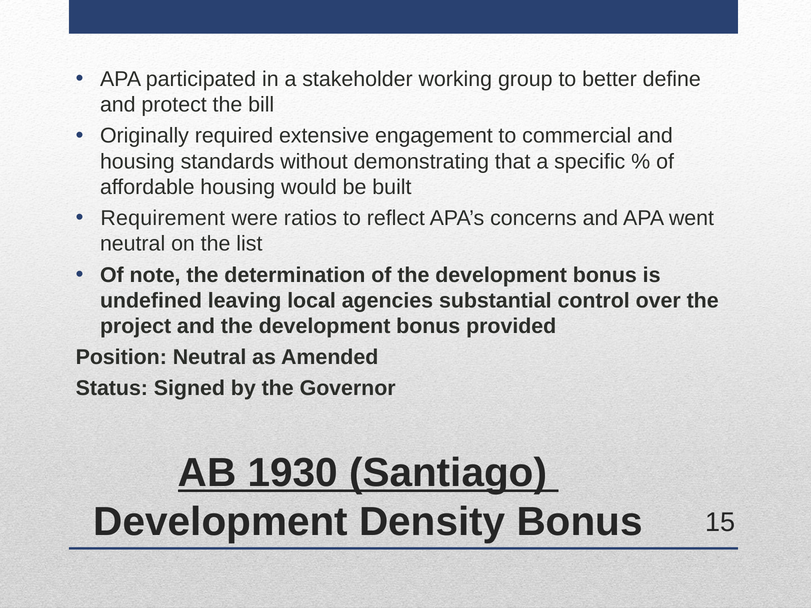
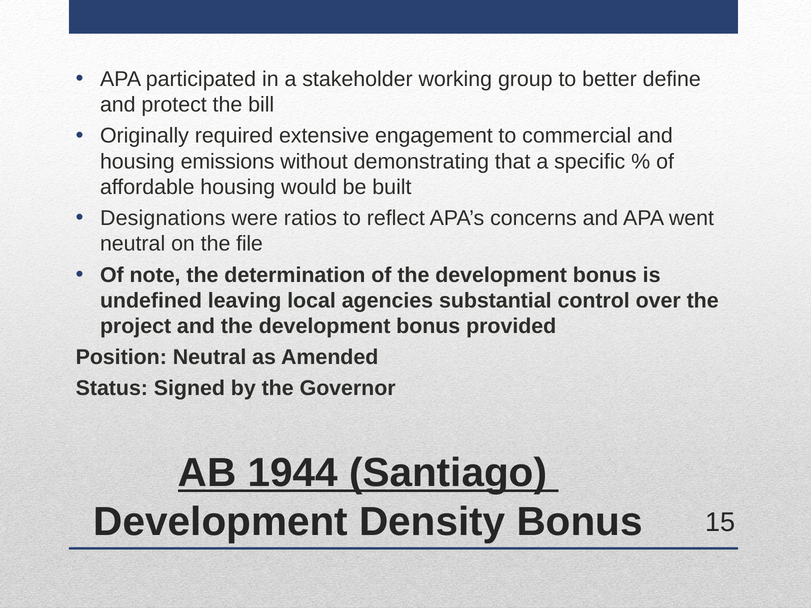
standards: standards -> emissions
Requirement: Requirement -> Designations
list: list -> file
1930: 1930 -> 1944
